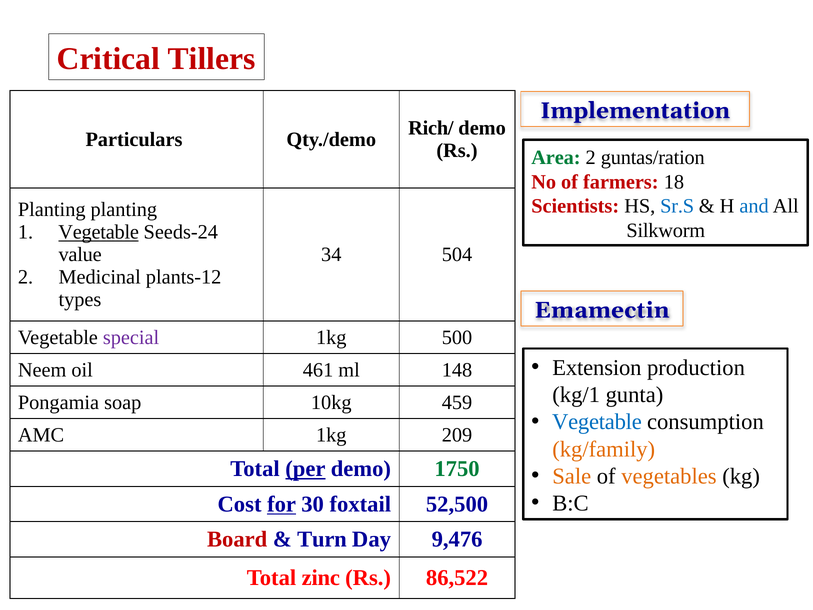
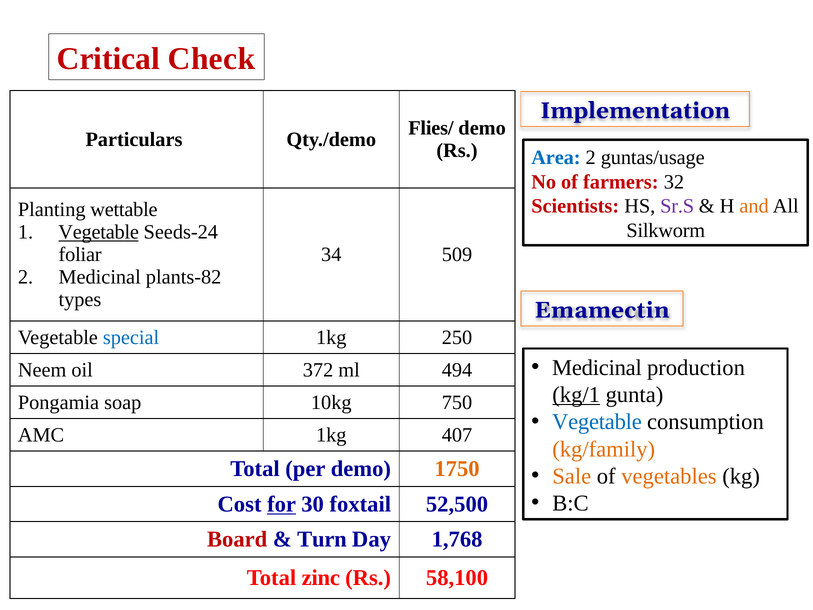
Tillers: Tillers -> Check
Rich/: Rich/ -> Flies/
Area colour: green -> blue
guntas/ration: guntas/ration -> guntas/usage
18: 18 -> 32
Sr.S colour: blue -> purple
and colour: blue -> orange
Planting planting: planting -> wettable
value: value -> foliar
504: 504 -> 509
plants-12: plants-12 -> plants-82
special colour: purple -> blue
500: 500 -> 250
Extension at (597, 368): Extension -> Medicinal
461: 461 -> 372
148: 148 -> 494
kg/1 underline: none -> present
459: 459 -> 750
209: 209 -> 407
per underline: present -> none
1750 colour: green -> orange
9,476: 9,476 -> 1,768
86,522: 86,522 -> 58,100
